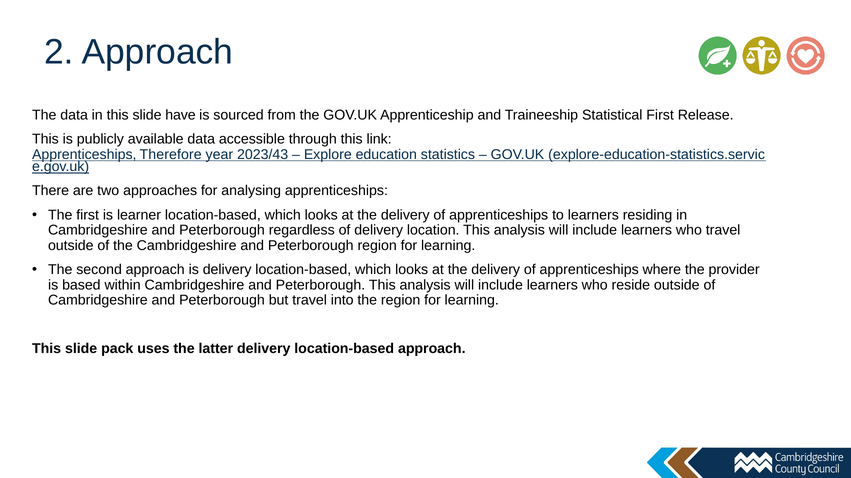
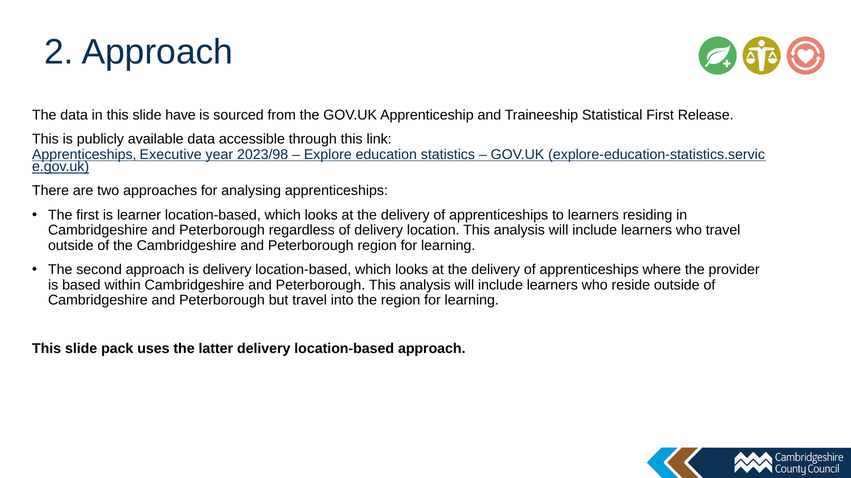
Therefore: Therefore -> Executive
2023/43: 2023/43 -> 2023/98
